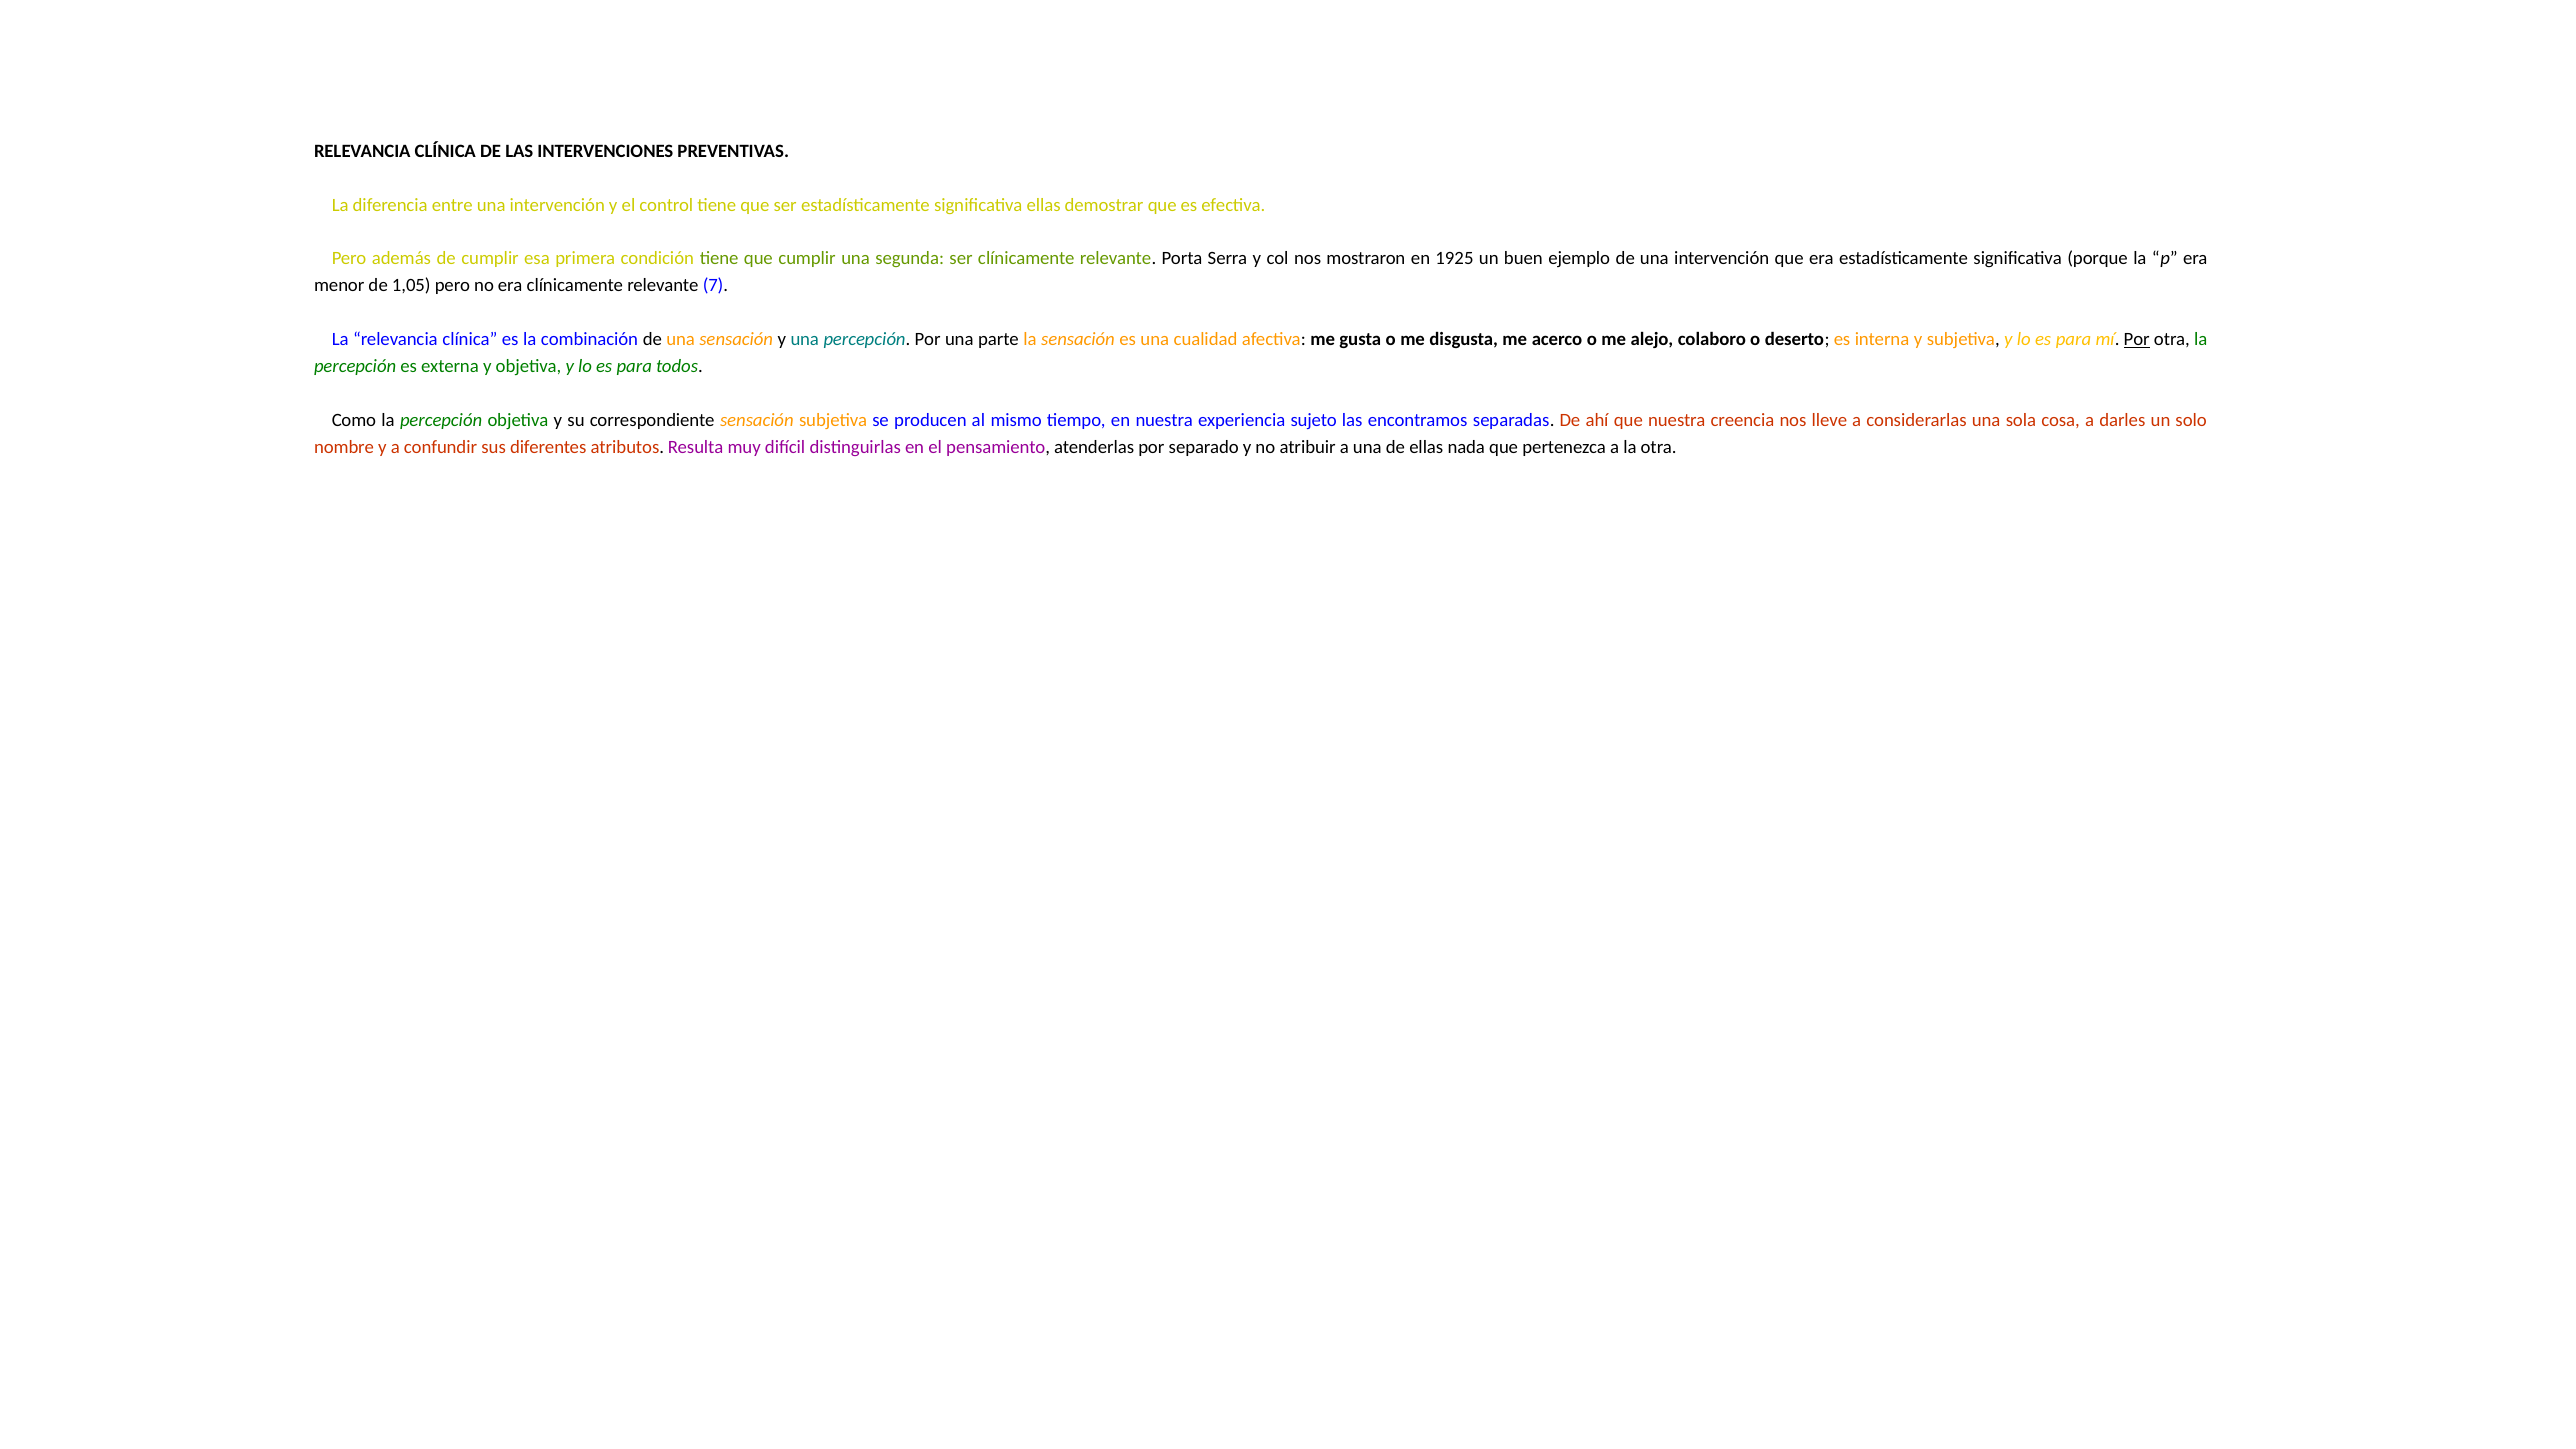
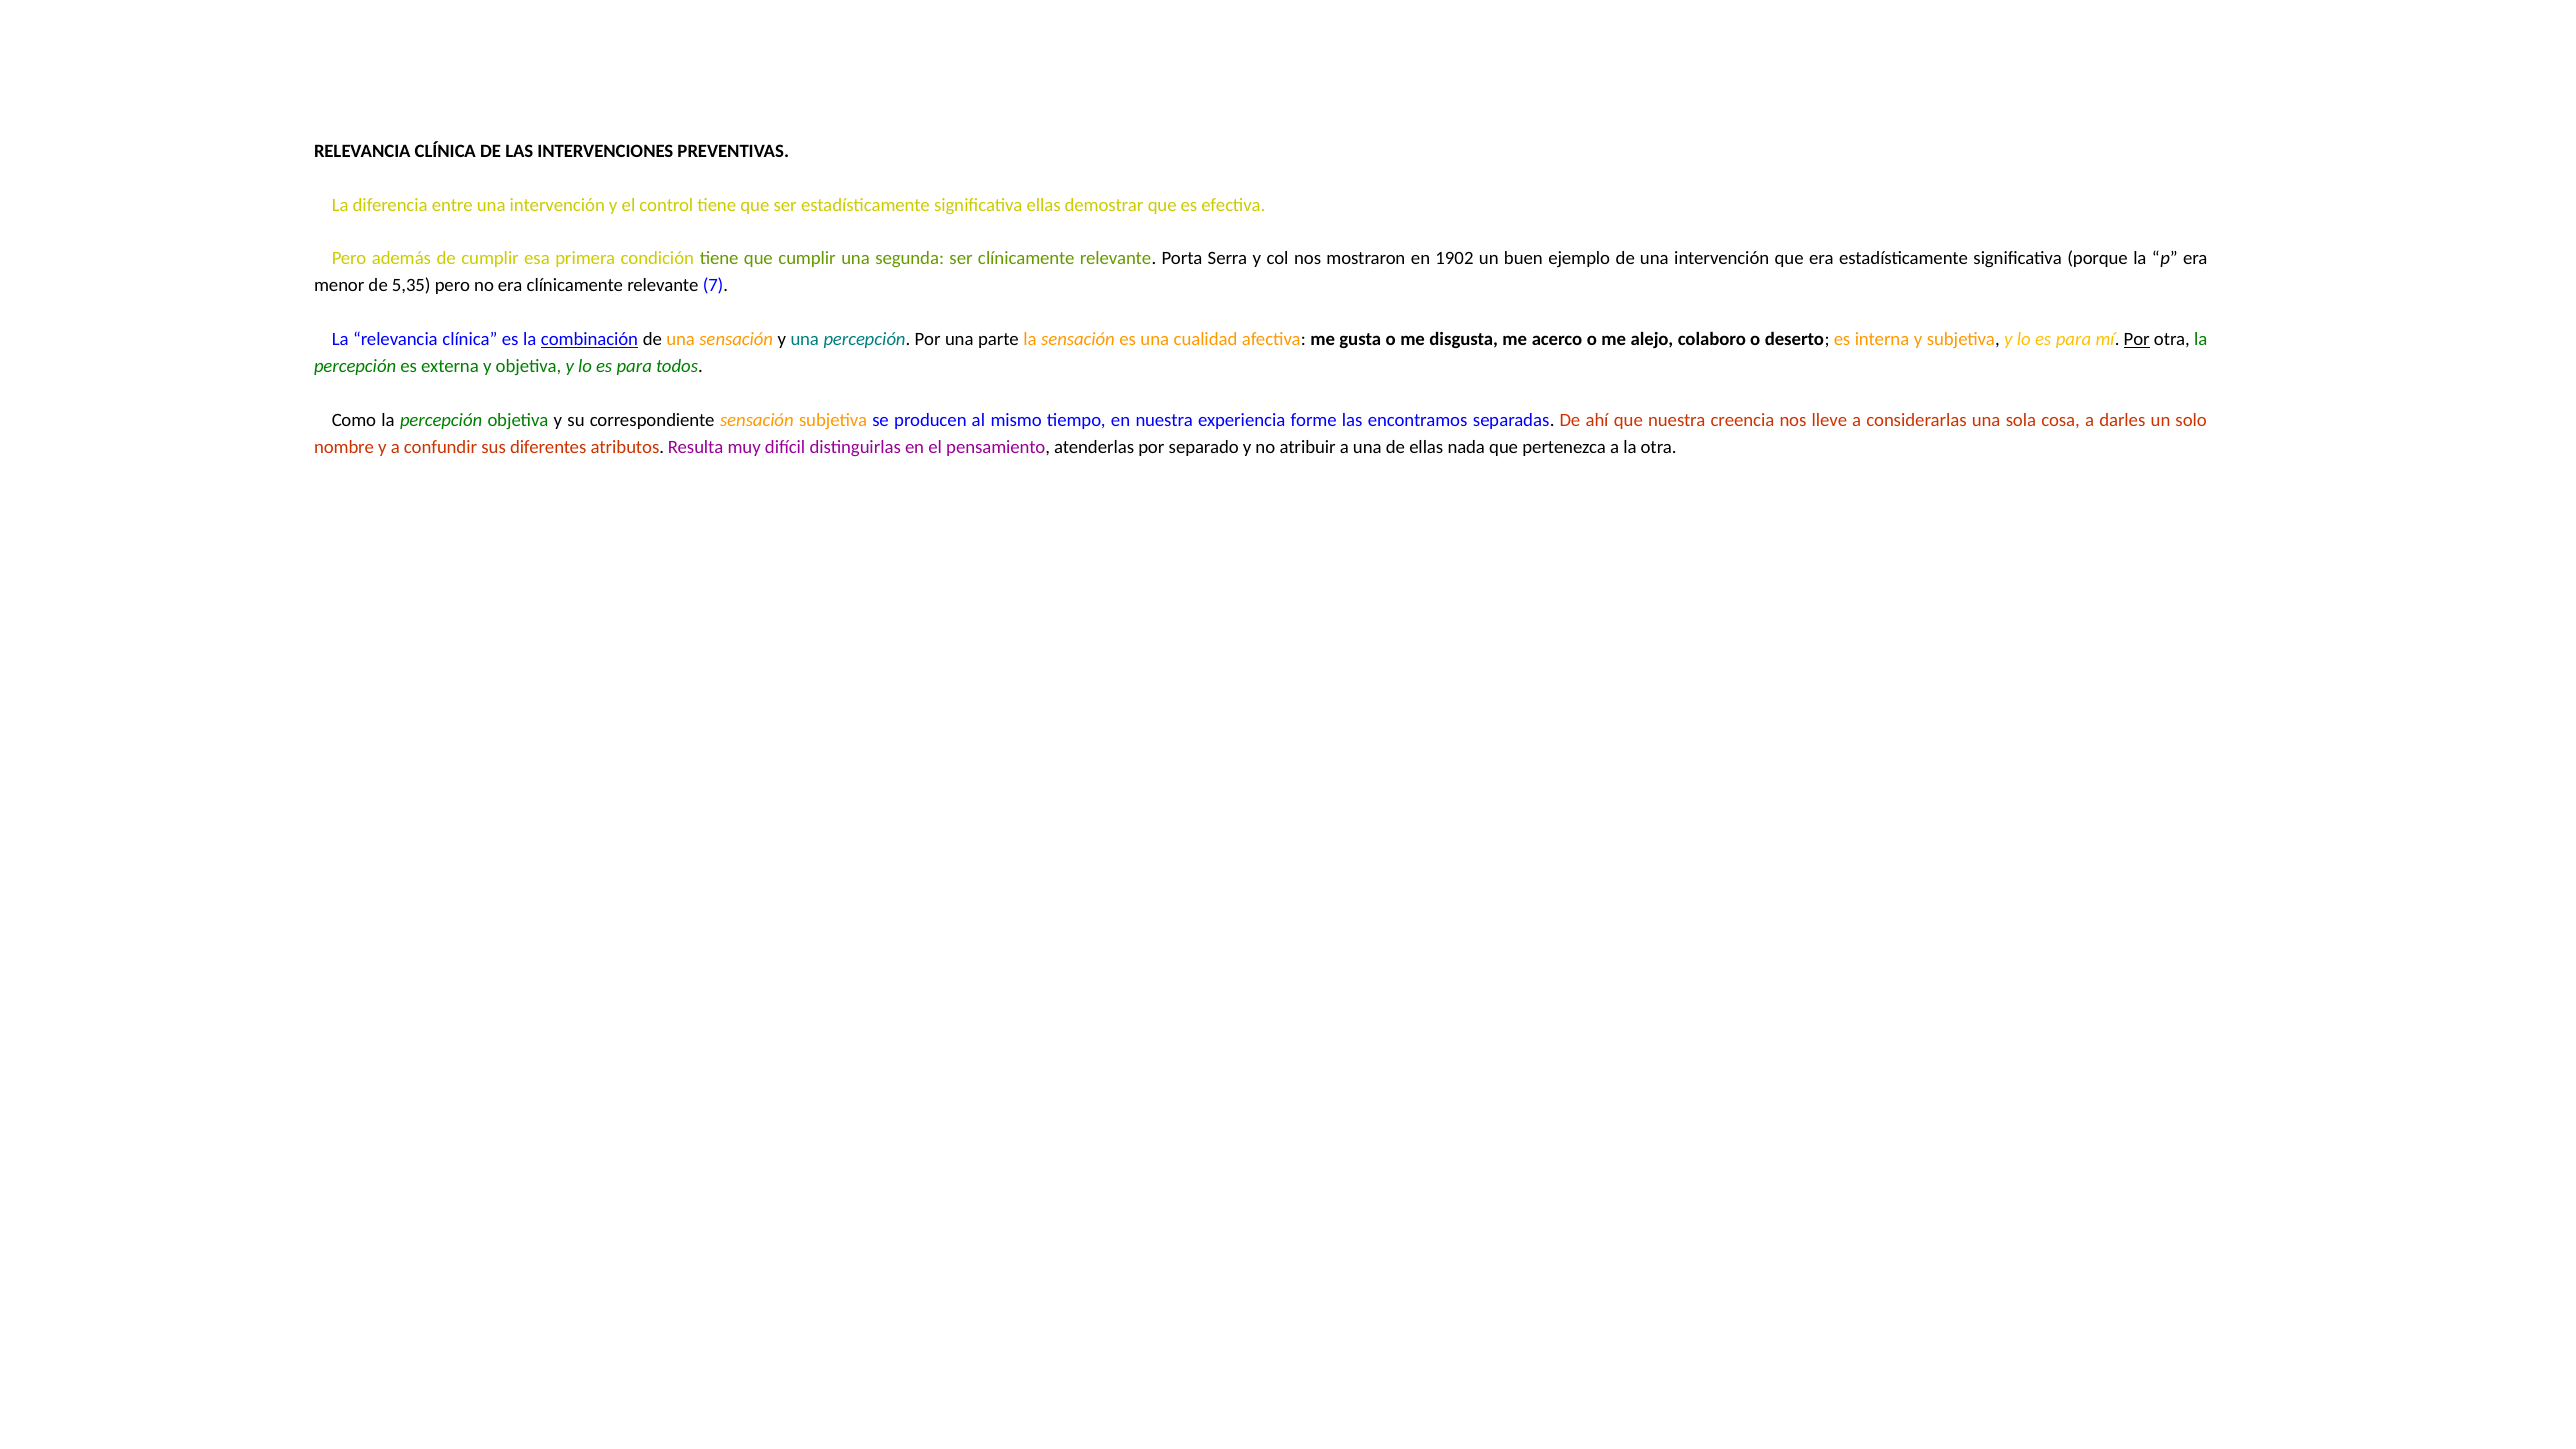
1925: 1925 -> 1902
1,05: 1,05 -> 5,35
combinación underline: none -> present
sujeto: sujeto -> forme
